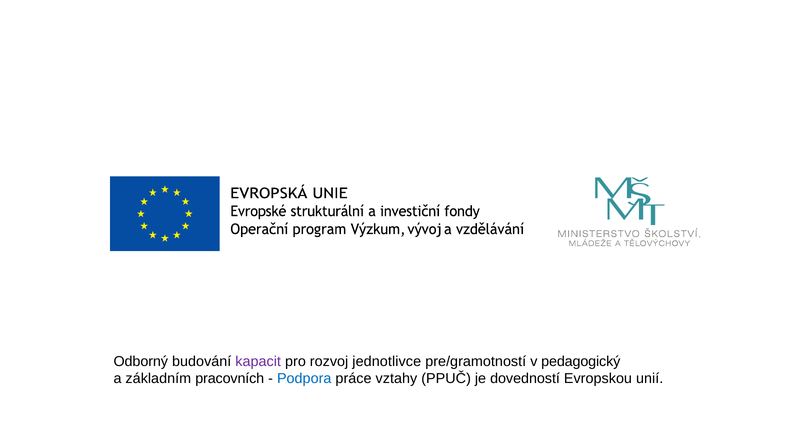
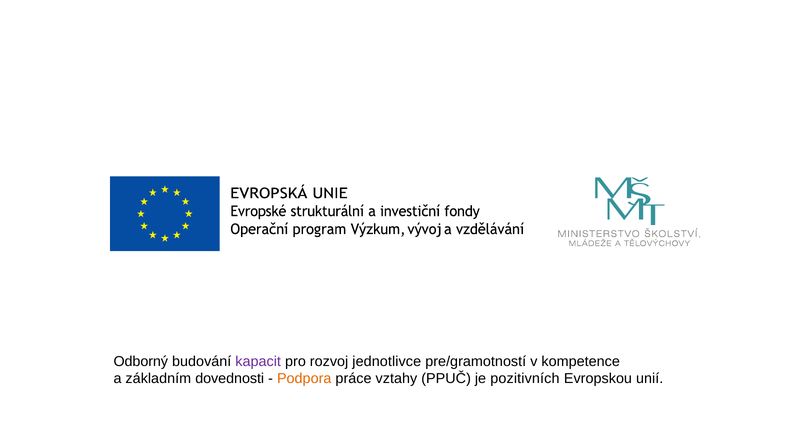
pedagogický: pedagogický -> kompetence
pracovních: pracovních -> dovednosti
Podpora colour: blue -> orange
dovedností: dovedností -> pozitivních
